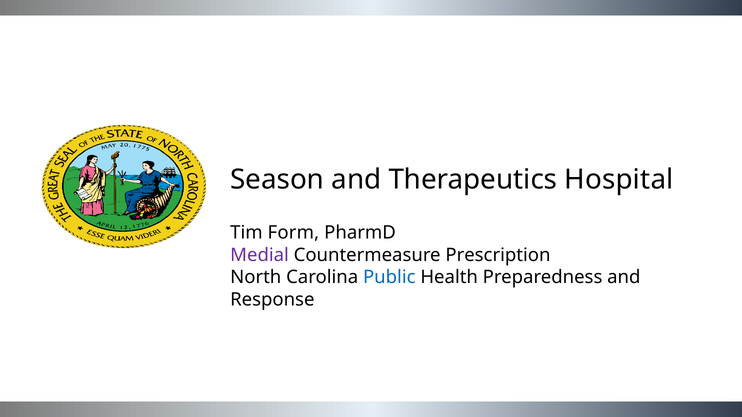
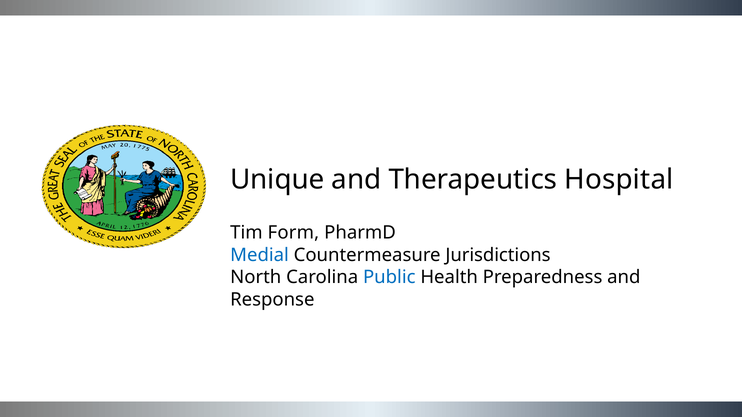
Season: Season -> Unique
Medial colour: purple -> blue
Prescription: Prescription -> Jurisdictions
